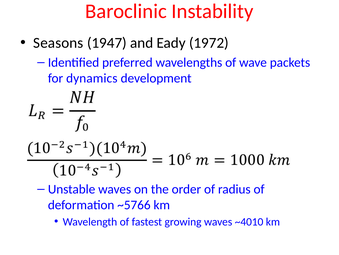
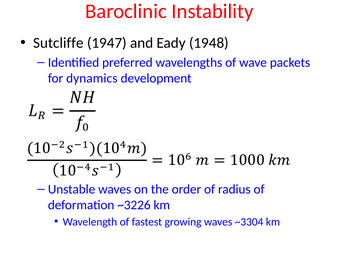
Seasons: Seasons -> Sutcliffe
1972: 1972 -> 1948
~5766: ~5766 -> ~3226
~4010: ~4010 -> ~3304
